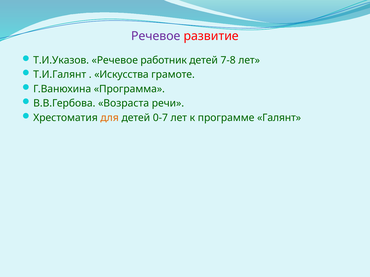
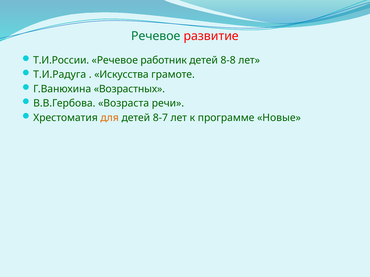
Речевое at (156, 36) colour: purple -> green
Т.И.Указов: Т.И.Указов -> Т.И.России
7-8: 7-8 -> 8-8
Т.И.Галянт: Т.И.Галянт -> Т.И.Радуга
Программа: Программа -> Возрастных
0-7: 0-7 -> 8-7
Галянт: Галянт -> Новые
